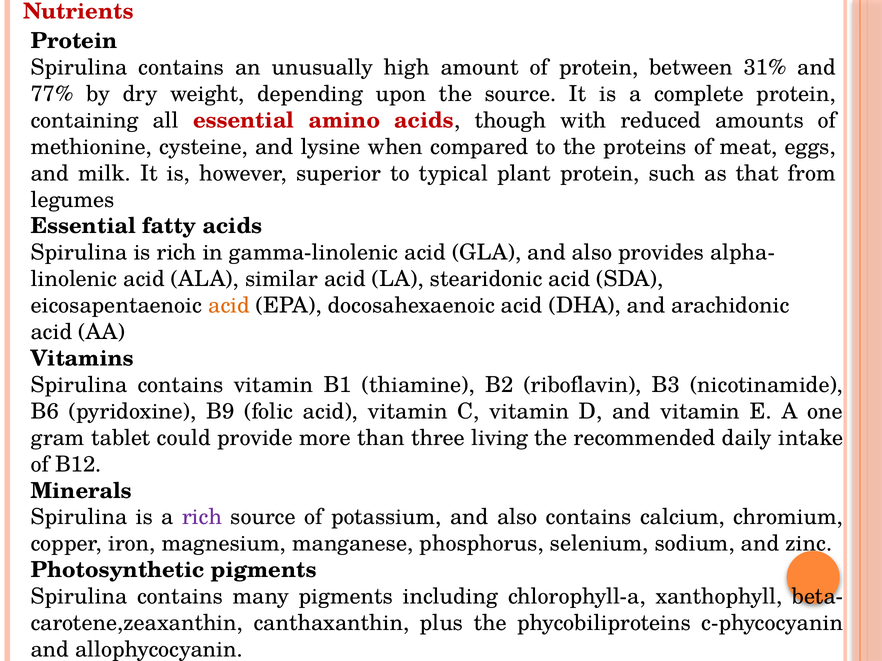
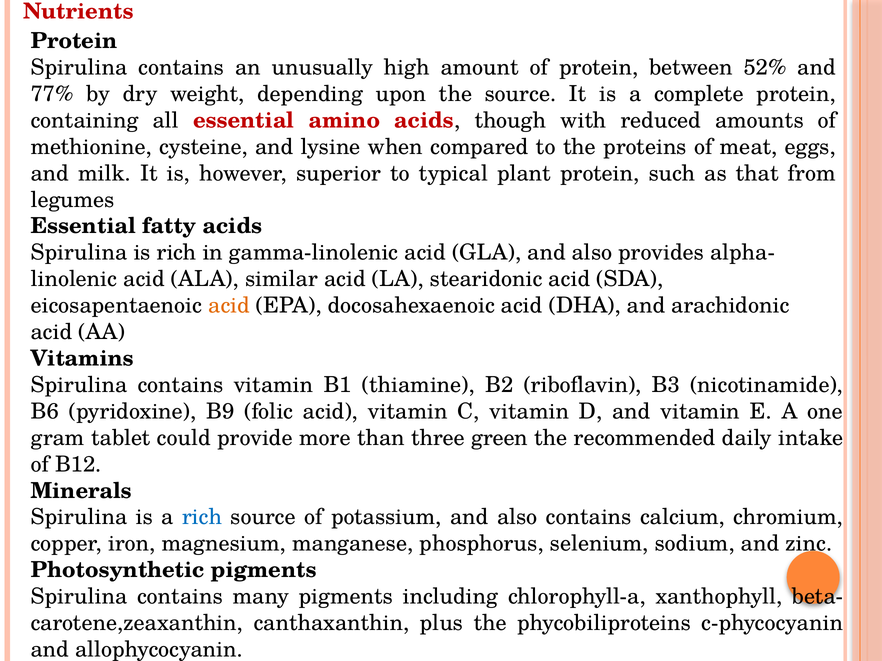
31%: 31% -> 52%
living: living -> green
rich at (202, 518) colour: purple -> blue
